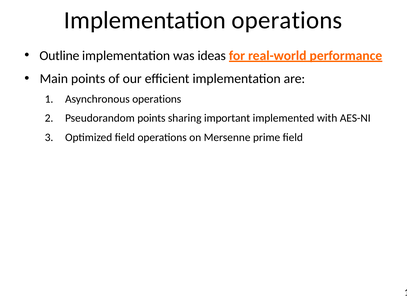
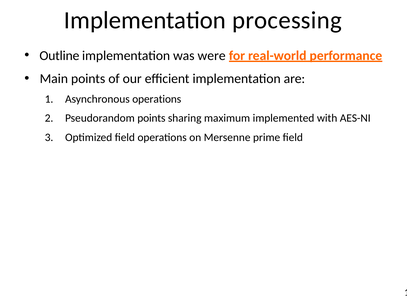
Implementation operations: operations -> processing
ideas: ideas -> were
important: important -> maximum
